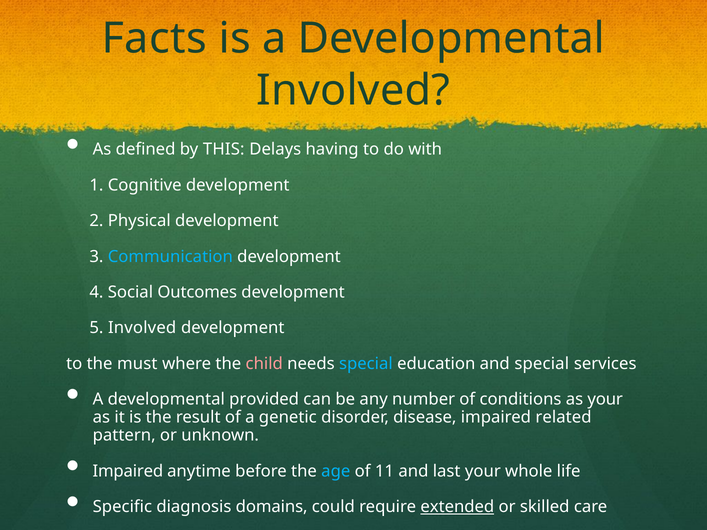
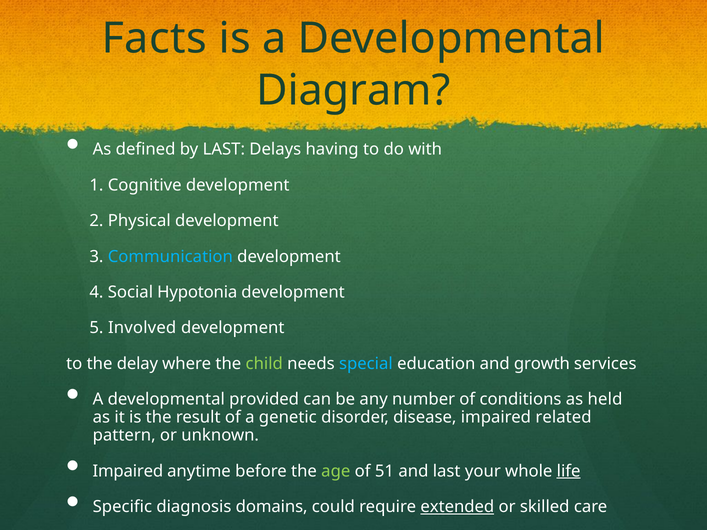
Involved at (353, 90): Involved -> Diagram
by THIS: THIS -> LAST
Outcomes: Outcomes -> Hypotonia
must: must -> delay
child colour: pink -> light green
and special: special -> growth
as your: your -> held
age colour: light blue -> light green
11: 11 -> 51
life underline: none -> present
